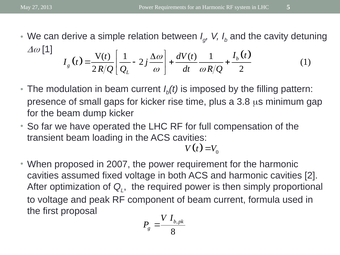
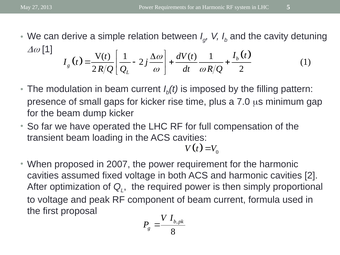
3.8: 3.8 -> 7.0
